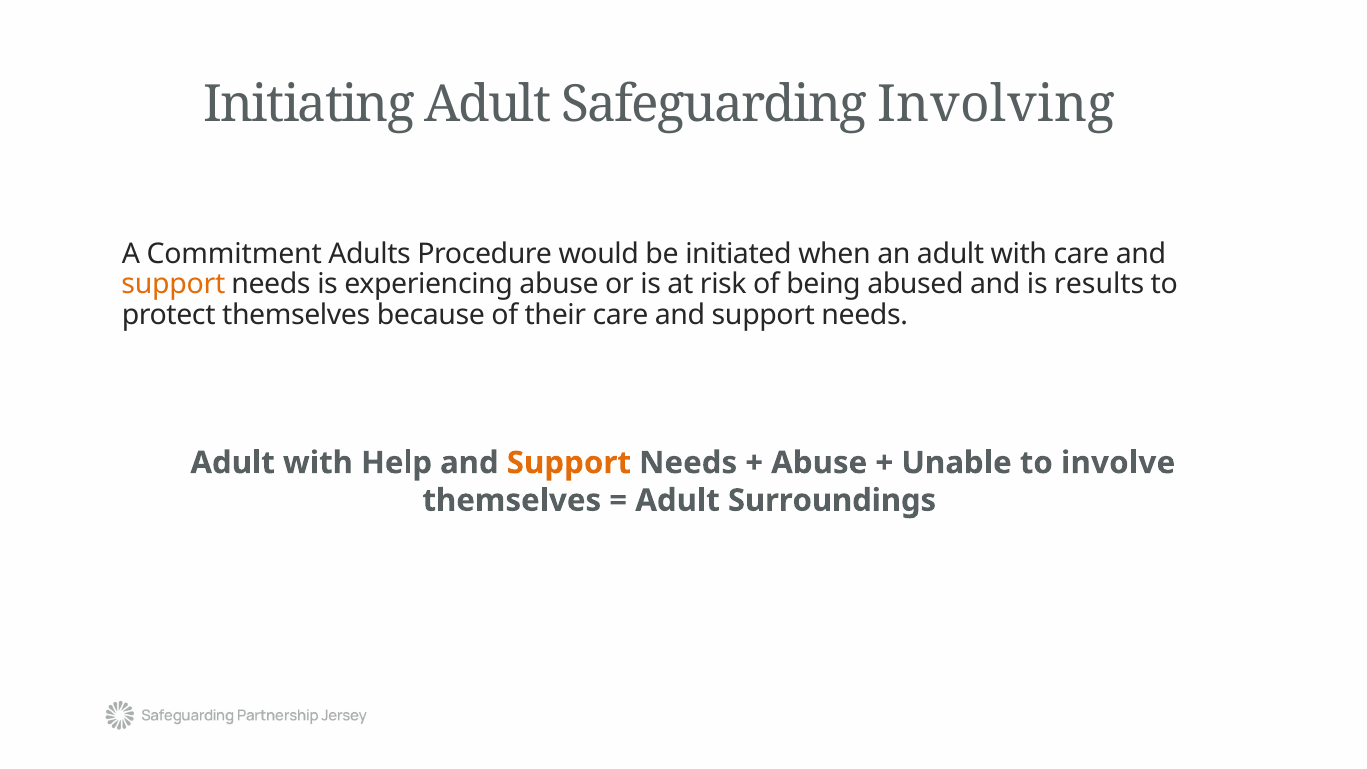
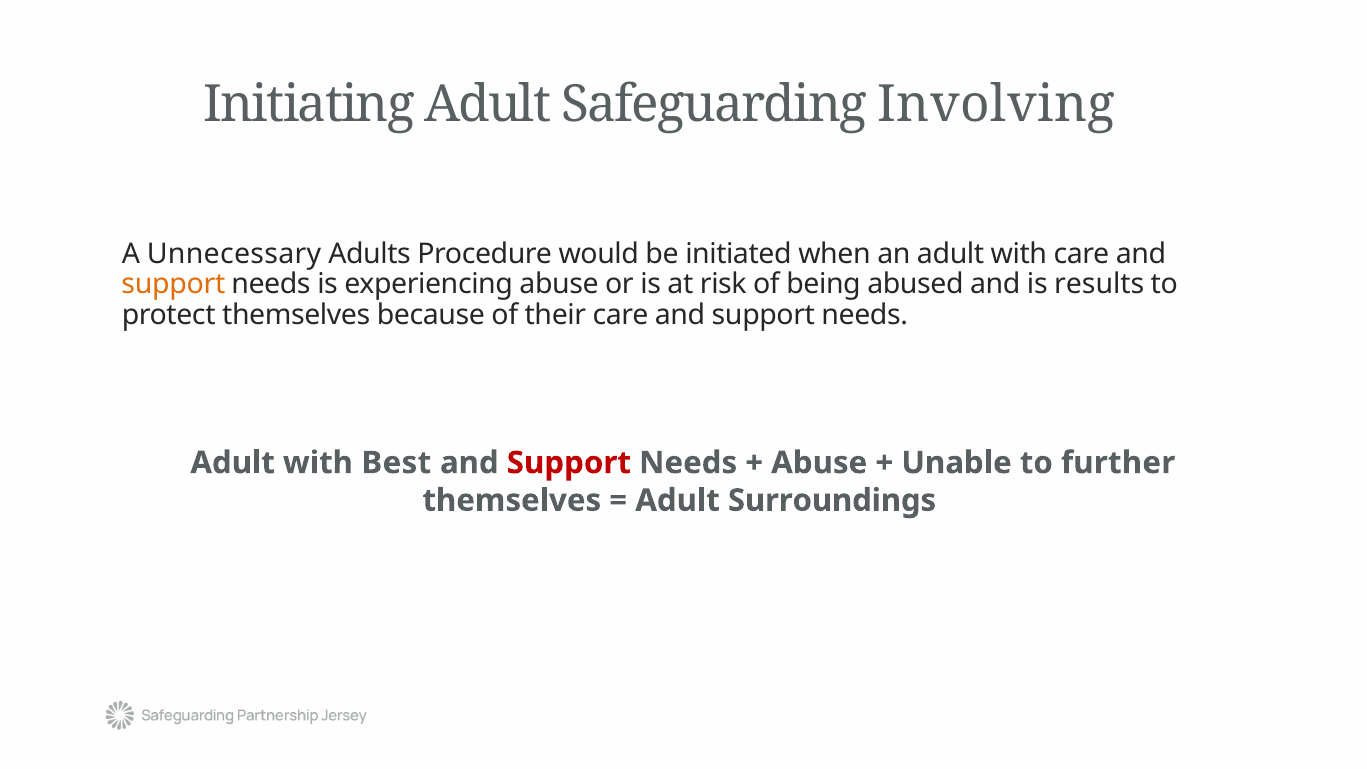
Commitment: Commitment -> Unnecessary
Help: Help -> Best
Support at (569, 463) colour: orange -> red
involve: involve -> further
